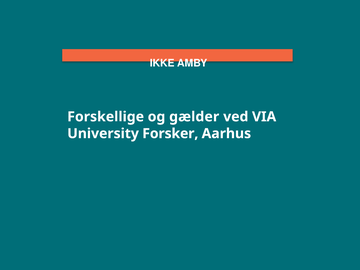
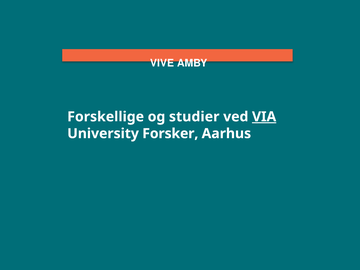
IKKE: IKKE -> VIVE
gælder: gælder -> studier
VIA underline: none -> present
